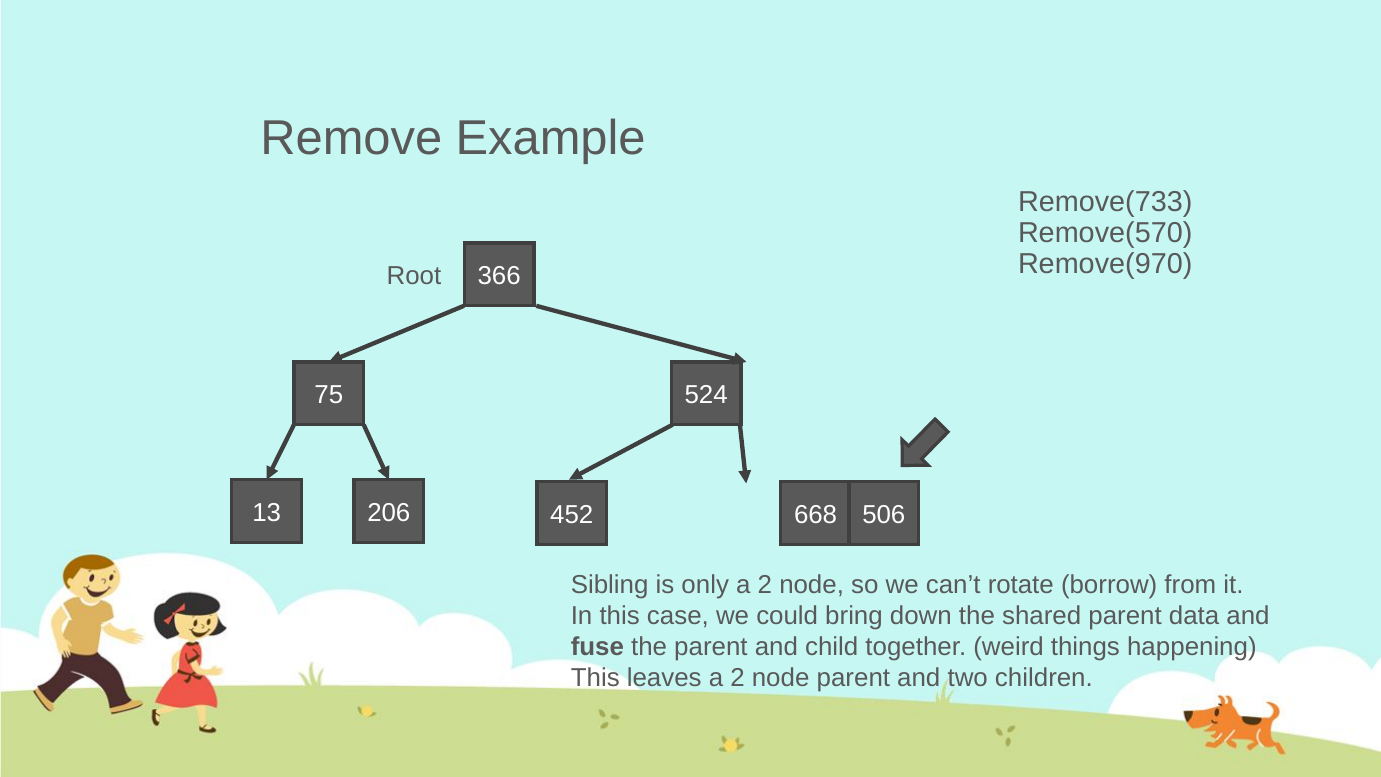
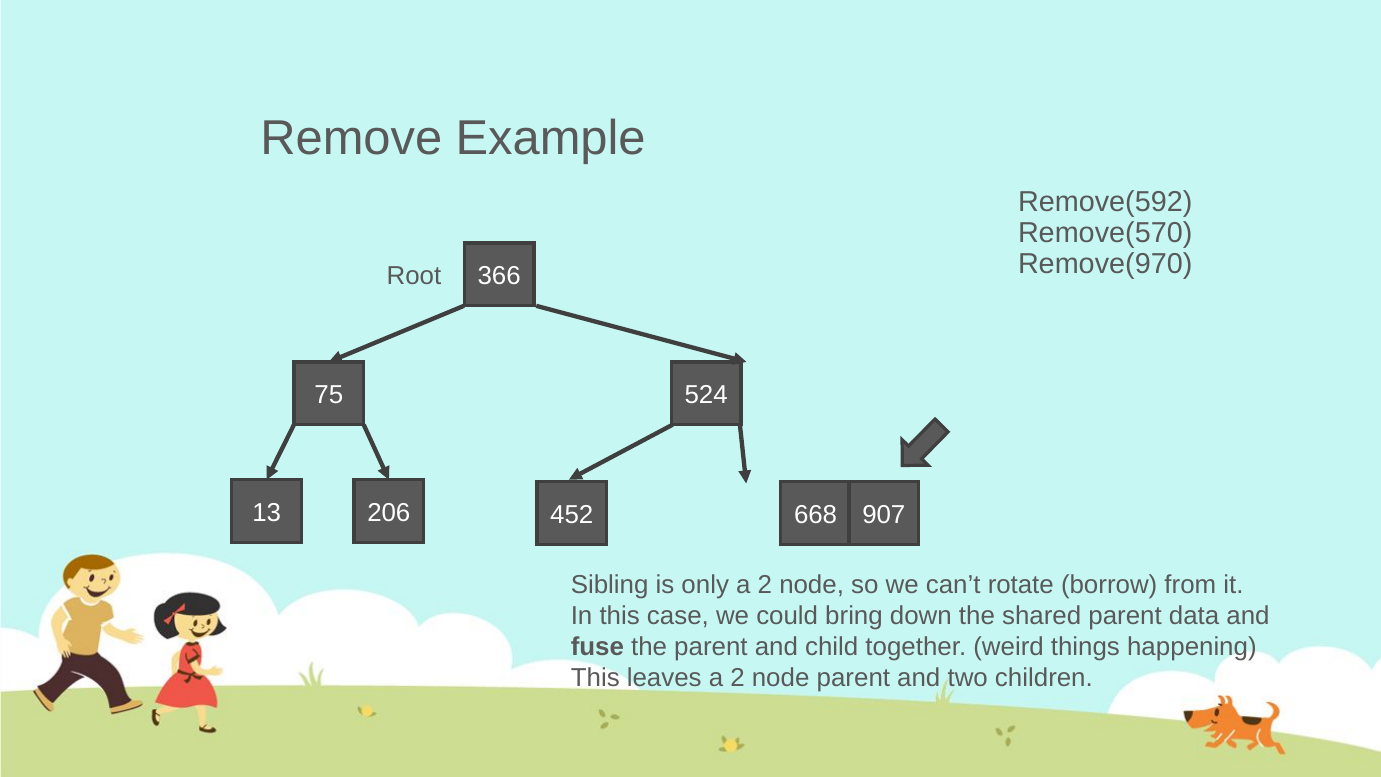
Remove(733: Remove(733 -> Remove(592
506: 506 -> 907
